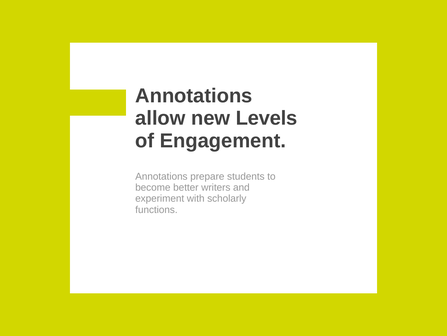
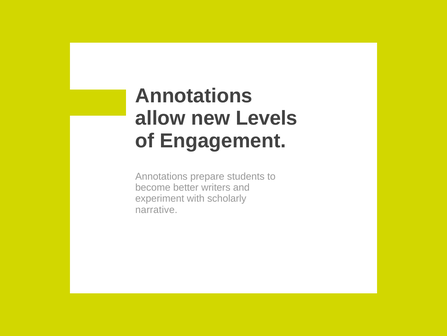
functions: functions -> narrative
